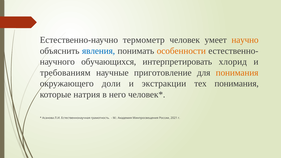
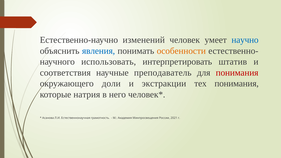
термометр: термометр -> изменений
научно colour: orange -> blue
обучающихся: обучающихся -> использовать
хлорид: хлорид -> штатив
требованиям: требованиям -> соответствия
приготовление: приготовление -> преподаватель
понимания at (237, 73) colour: orange -> red
